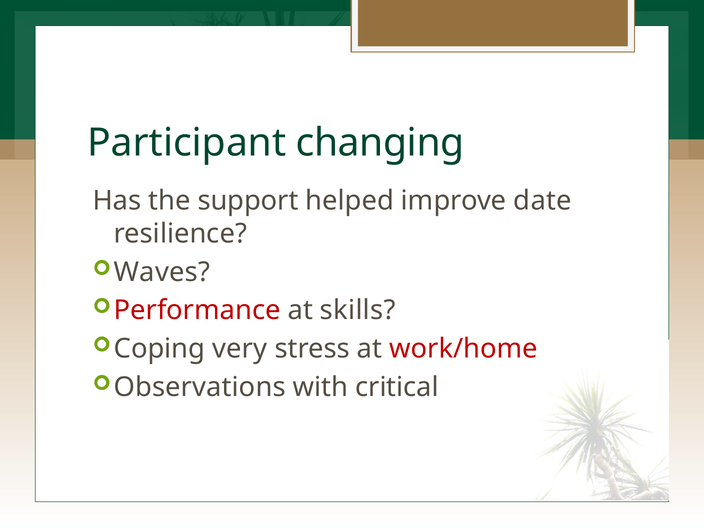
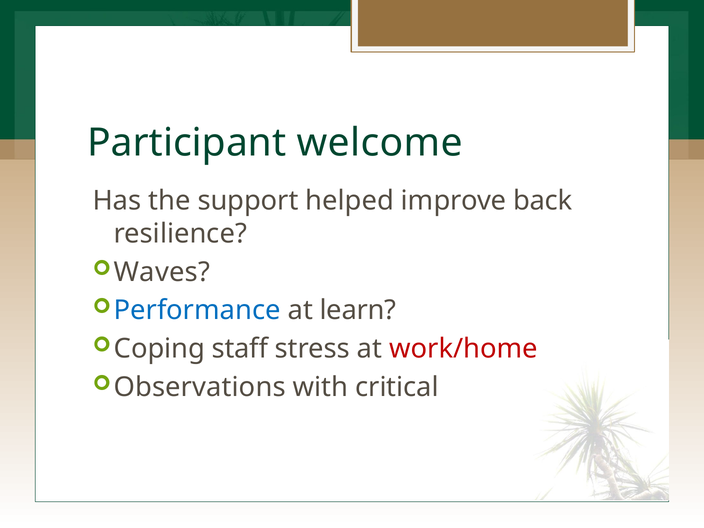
changing: changing -> welcome
date: date -> back
Performance colour: red -> blue
skills: skills -> learn
very: very -> staff
